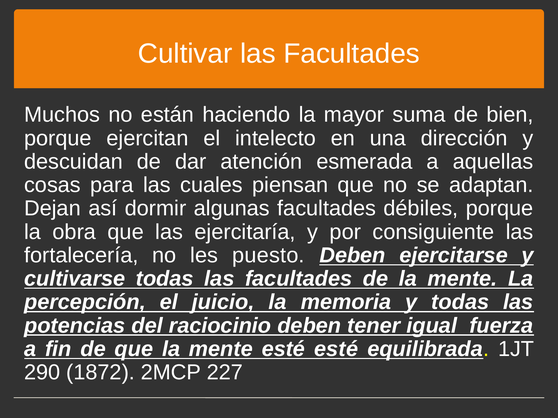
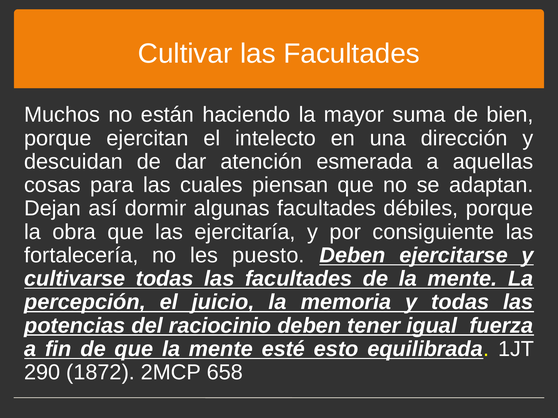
esté esté: esté -> esto
227: 227 -> 658
